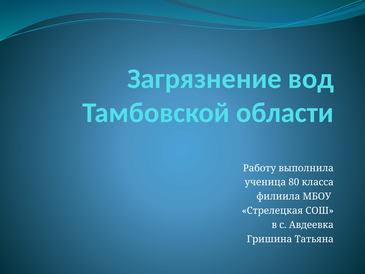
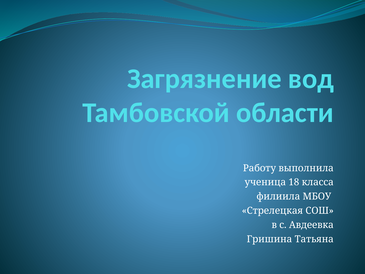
80: 80 -> 18
